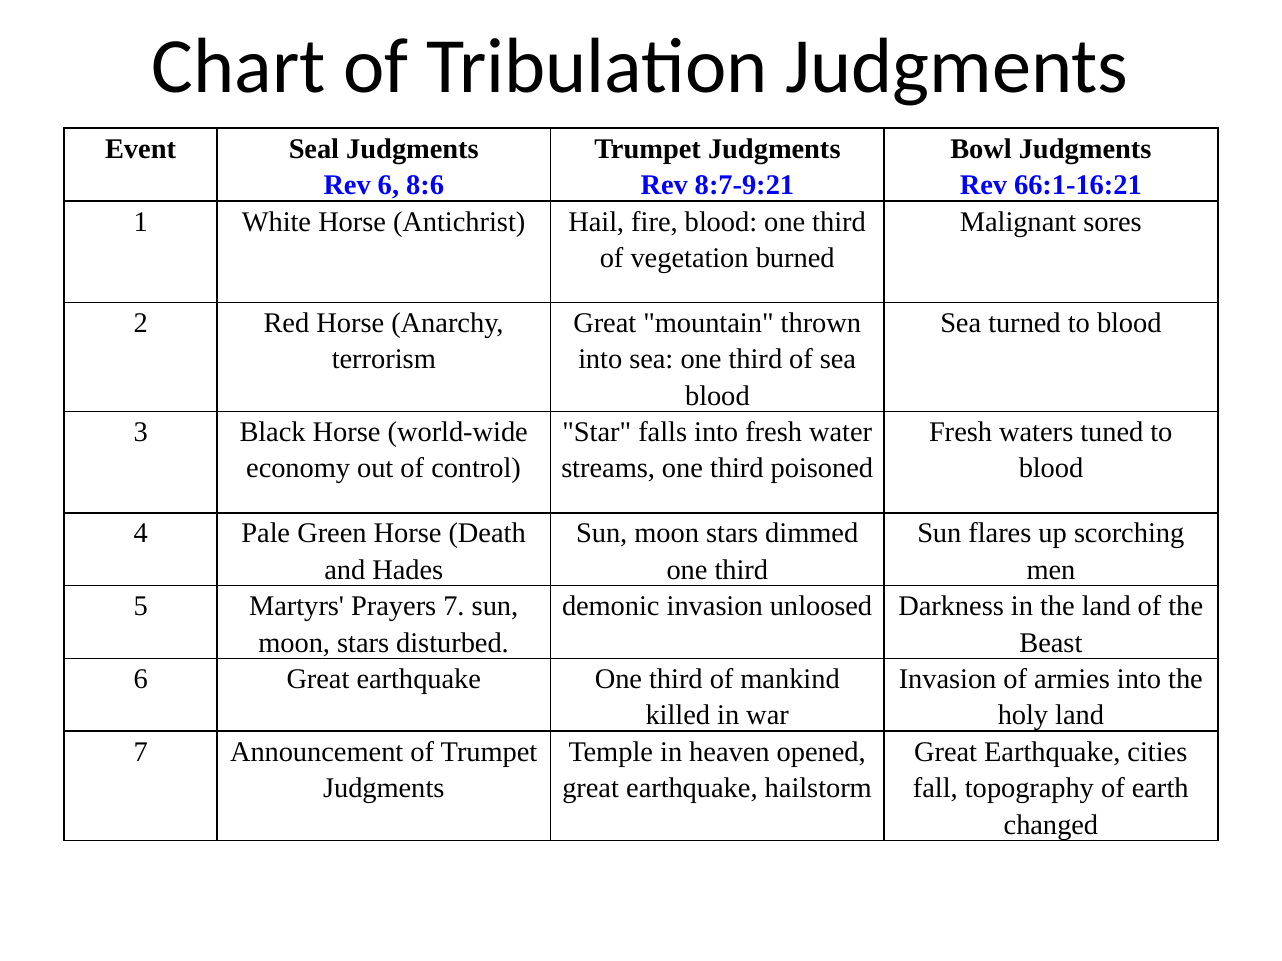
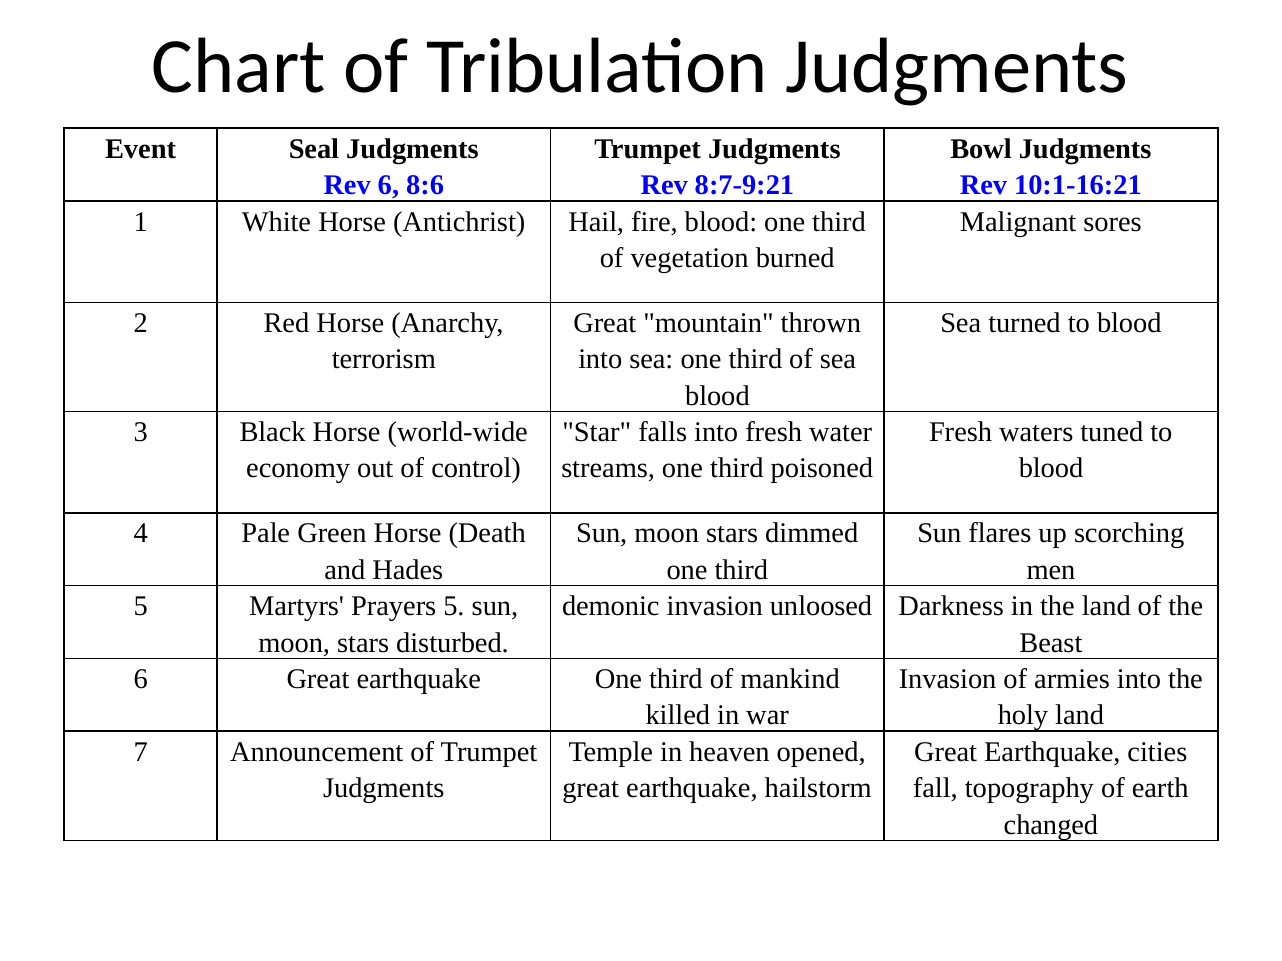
66:1-16:21: 66:1-16:21 -> 10:1-16:21
Prayers 7: 7 -> 5
